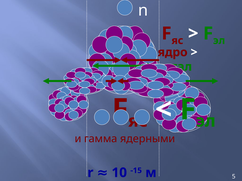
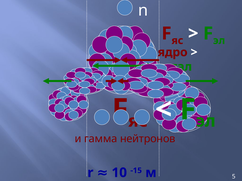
ядерными: ядерными -> нейтронов
